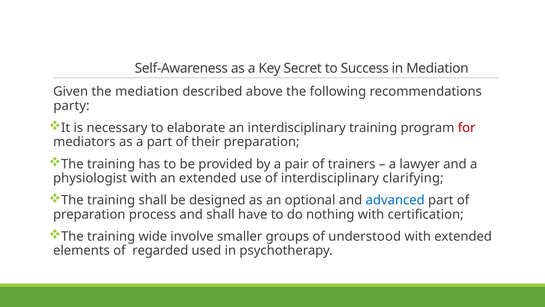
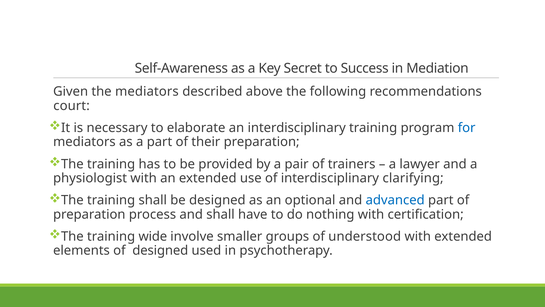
the mediation: mediation -> mediators
party: party -> court
for colour: red -> blue
of regarded: regarded -> designed
